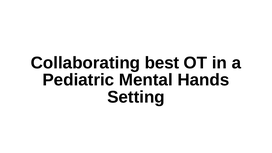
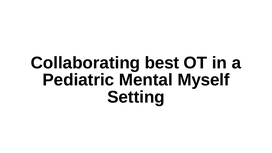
Hands: Hands -> Myself
